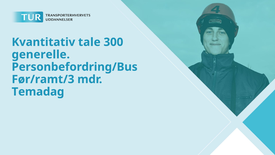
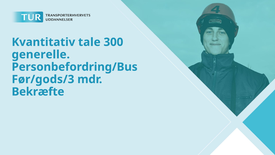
Før/ramt/3: Før/ramt/3 -> Før/gods/3
Temadag: Temadag -> Bekræfte
